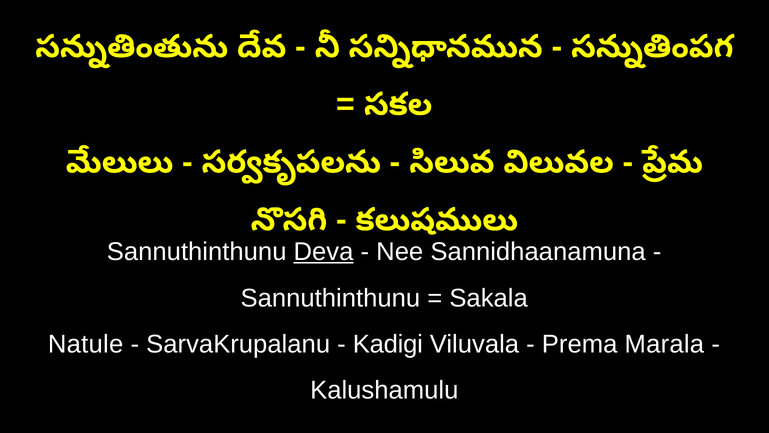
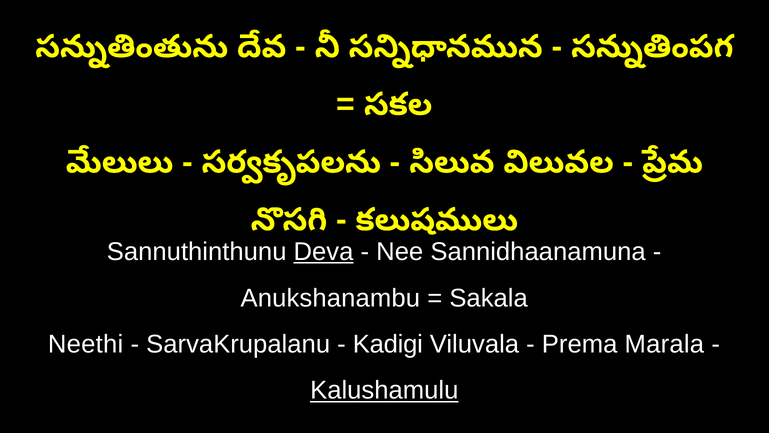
Sannuthinthunu at (330, 298): Sannuthinthunu -> Anukshanambu
Natule: Natule -> Neethi
Kalushamulu underline: none -> present
